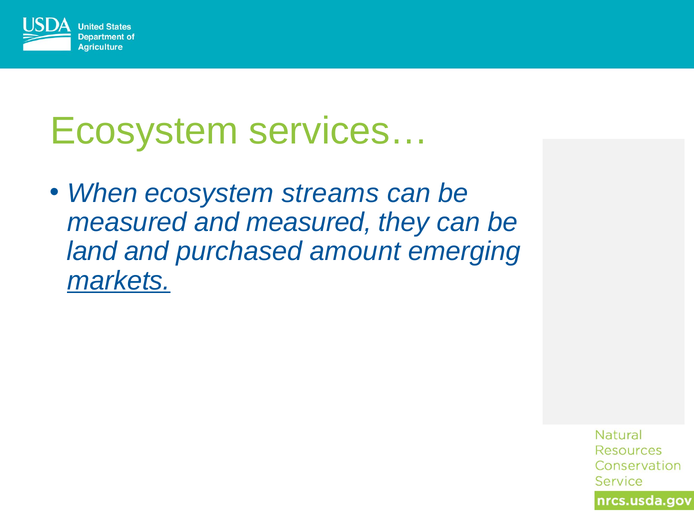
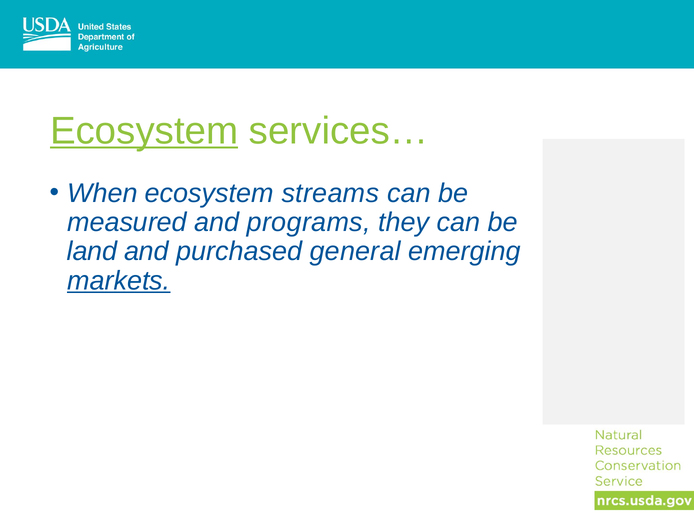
Ecosystem at (144, 131) underline: none -> present
and measured: measured -> programs
amount: amount -> general
